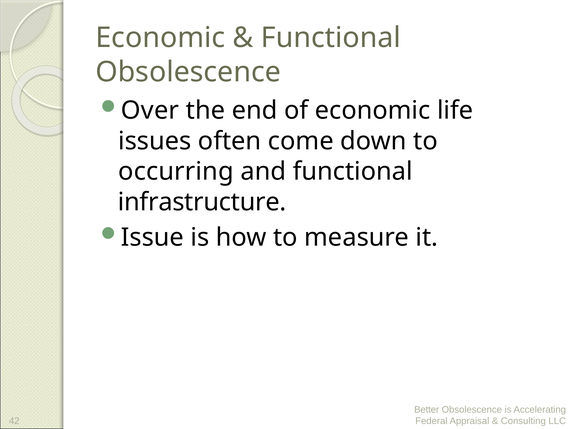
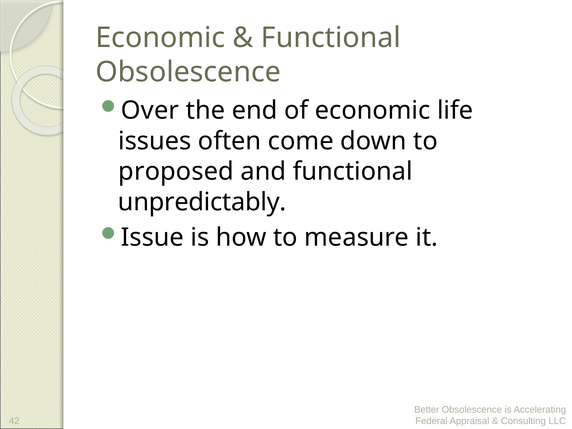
occurring: occurring -> proposed
infrastructure: infrastructure -> unpredictably
